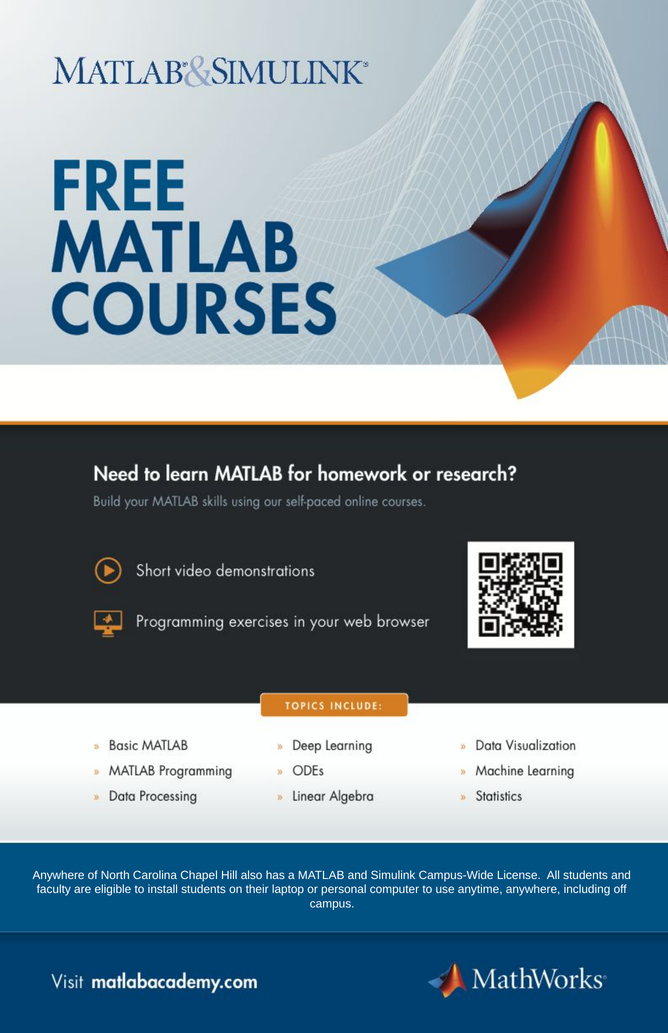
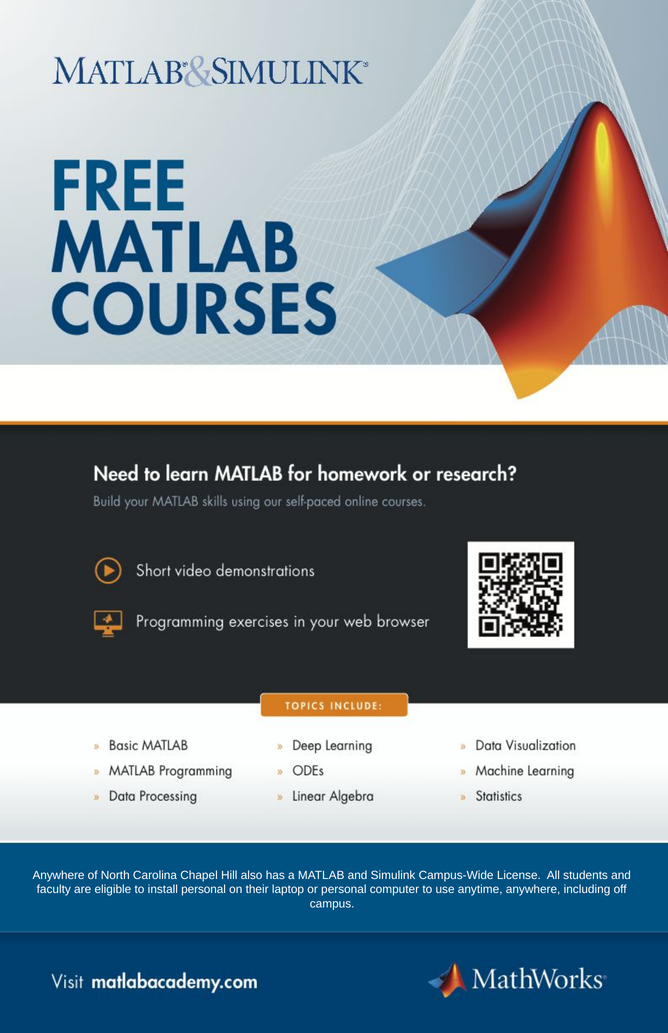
install students: students -> personal
